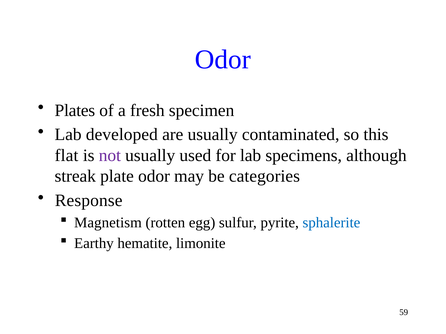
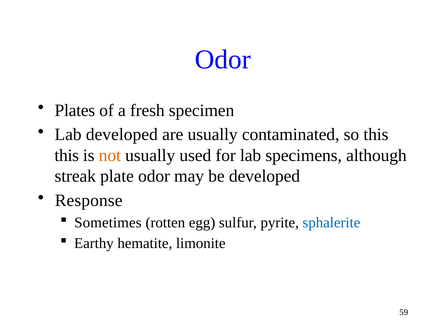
flat at (67, 156): flat -> this
not colour: purple -> orange
be categories: categories -> developed
Magnetism: Magnetism -> Sometimes
